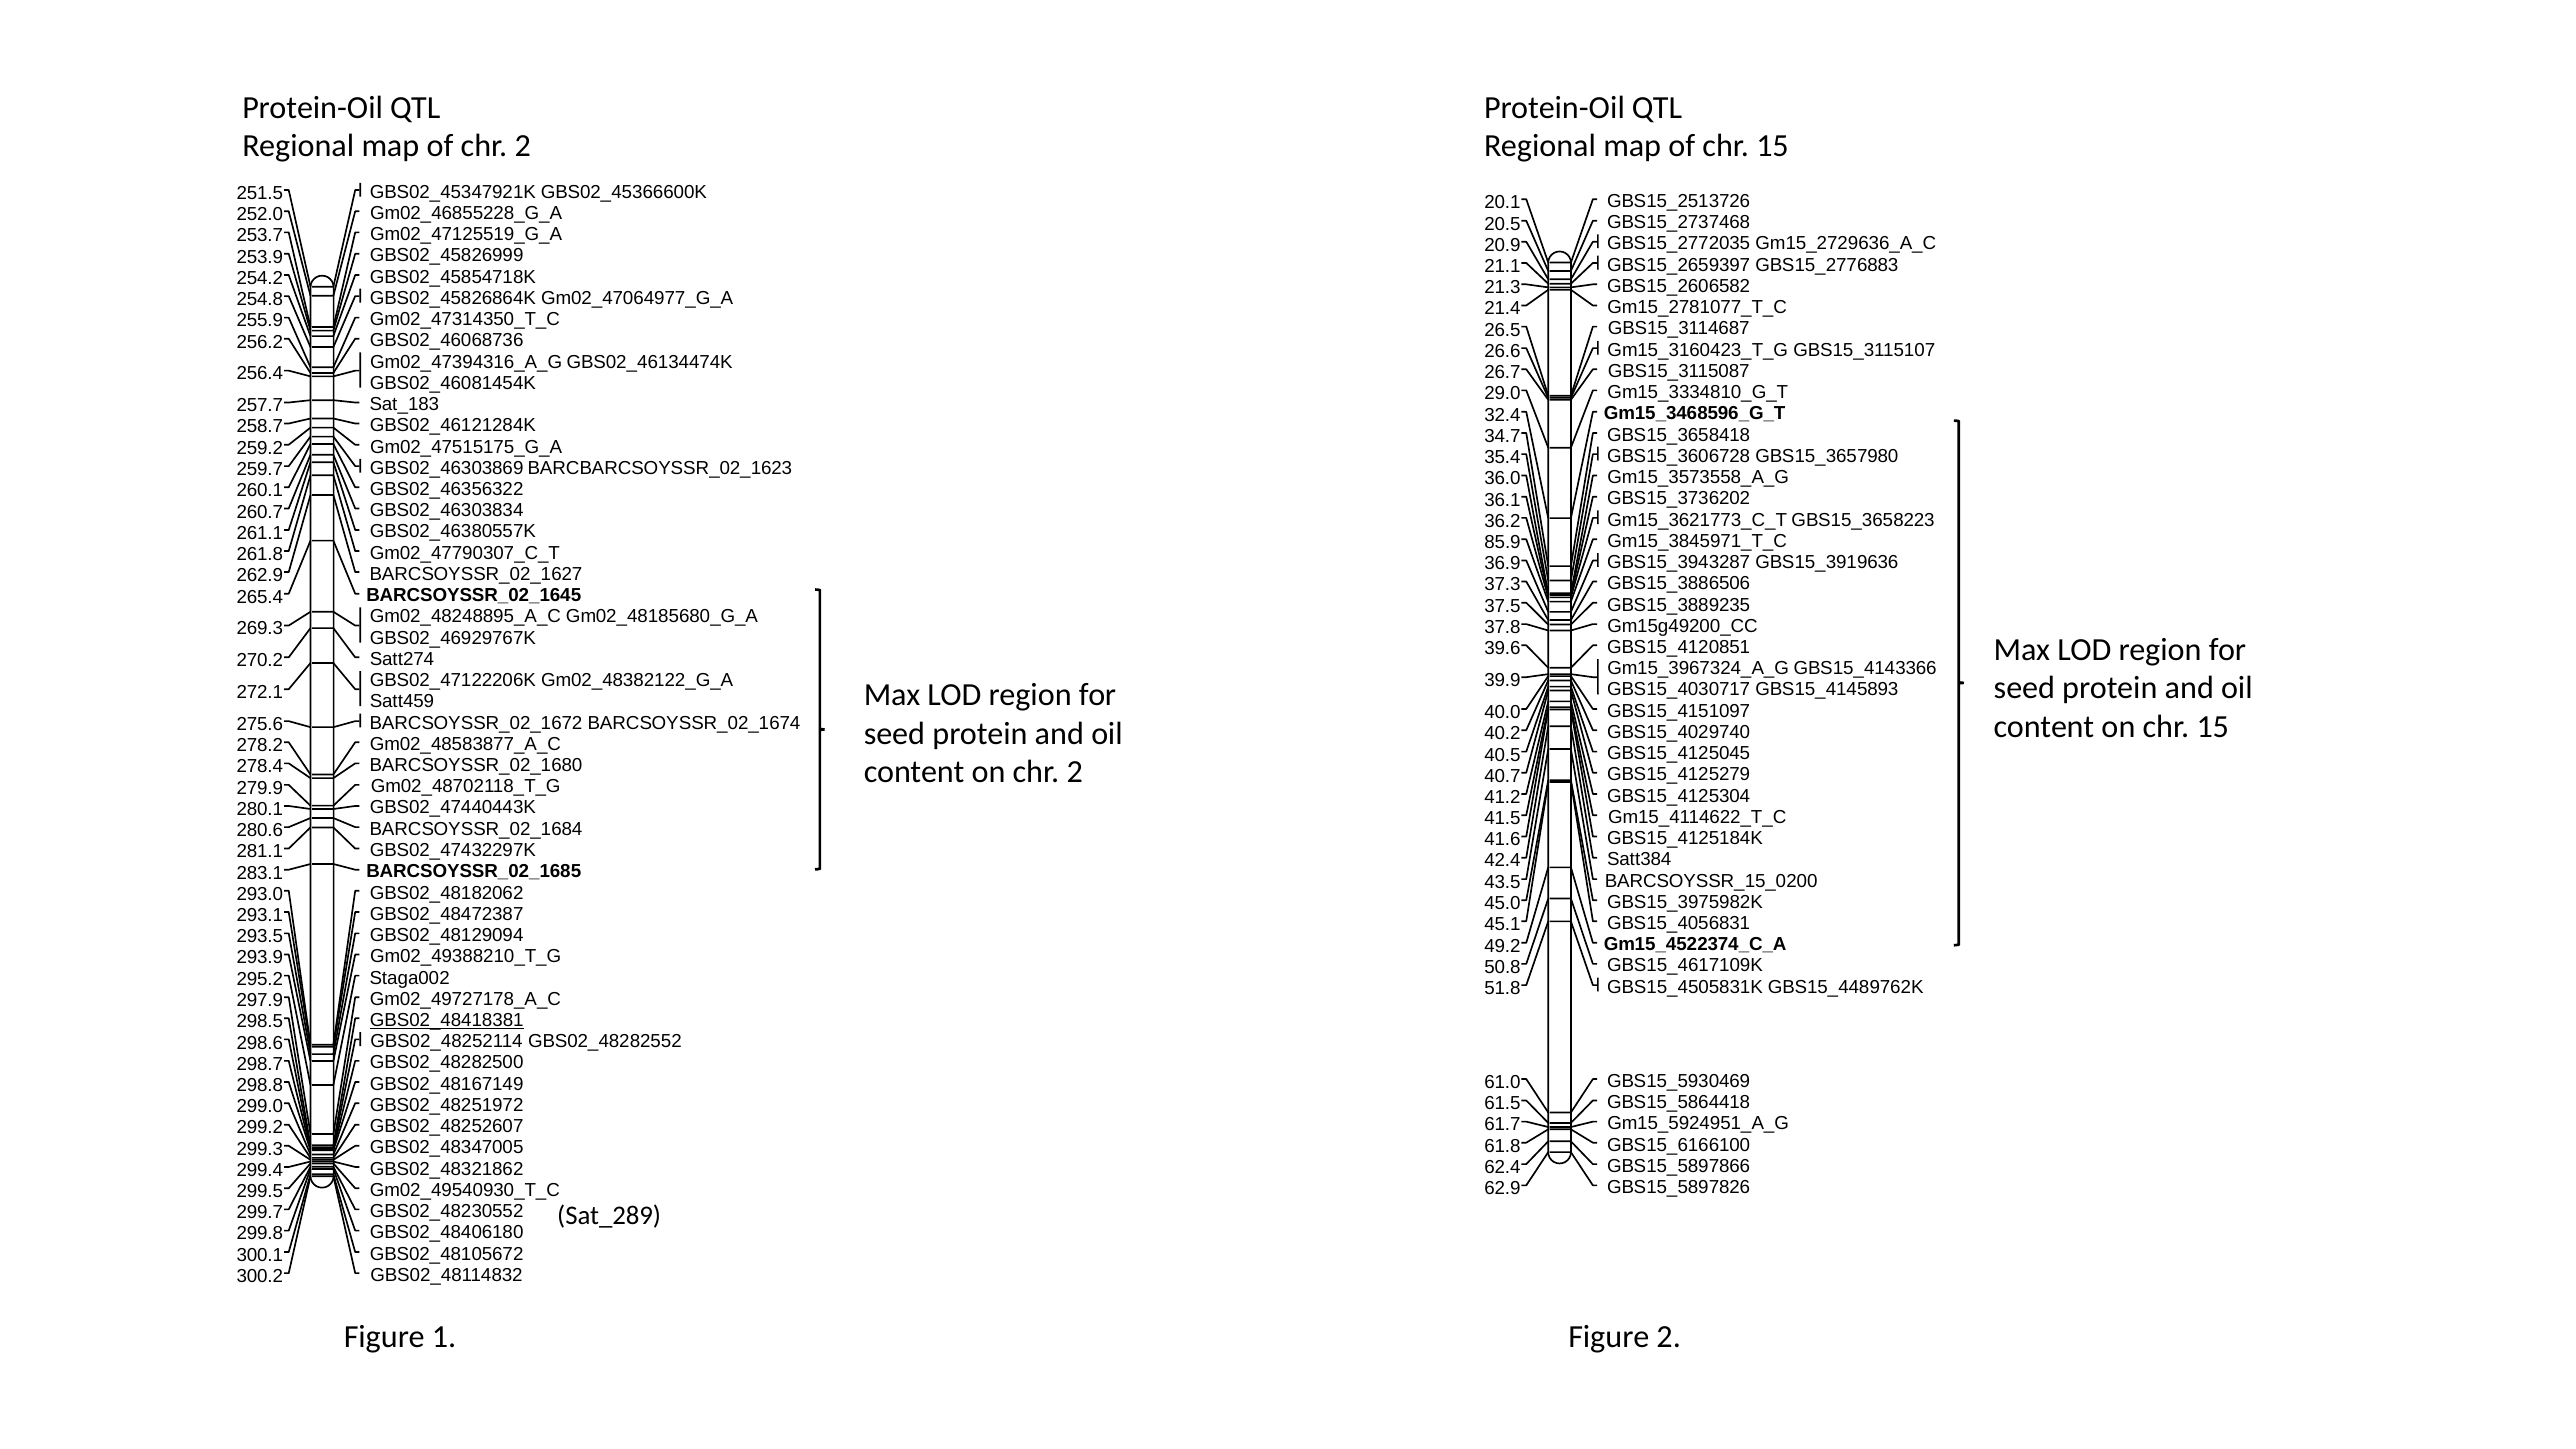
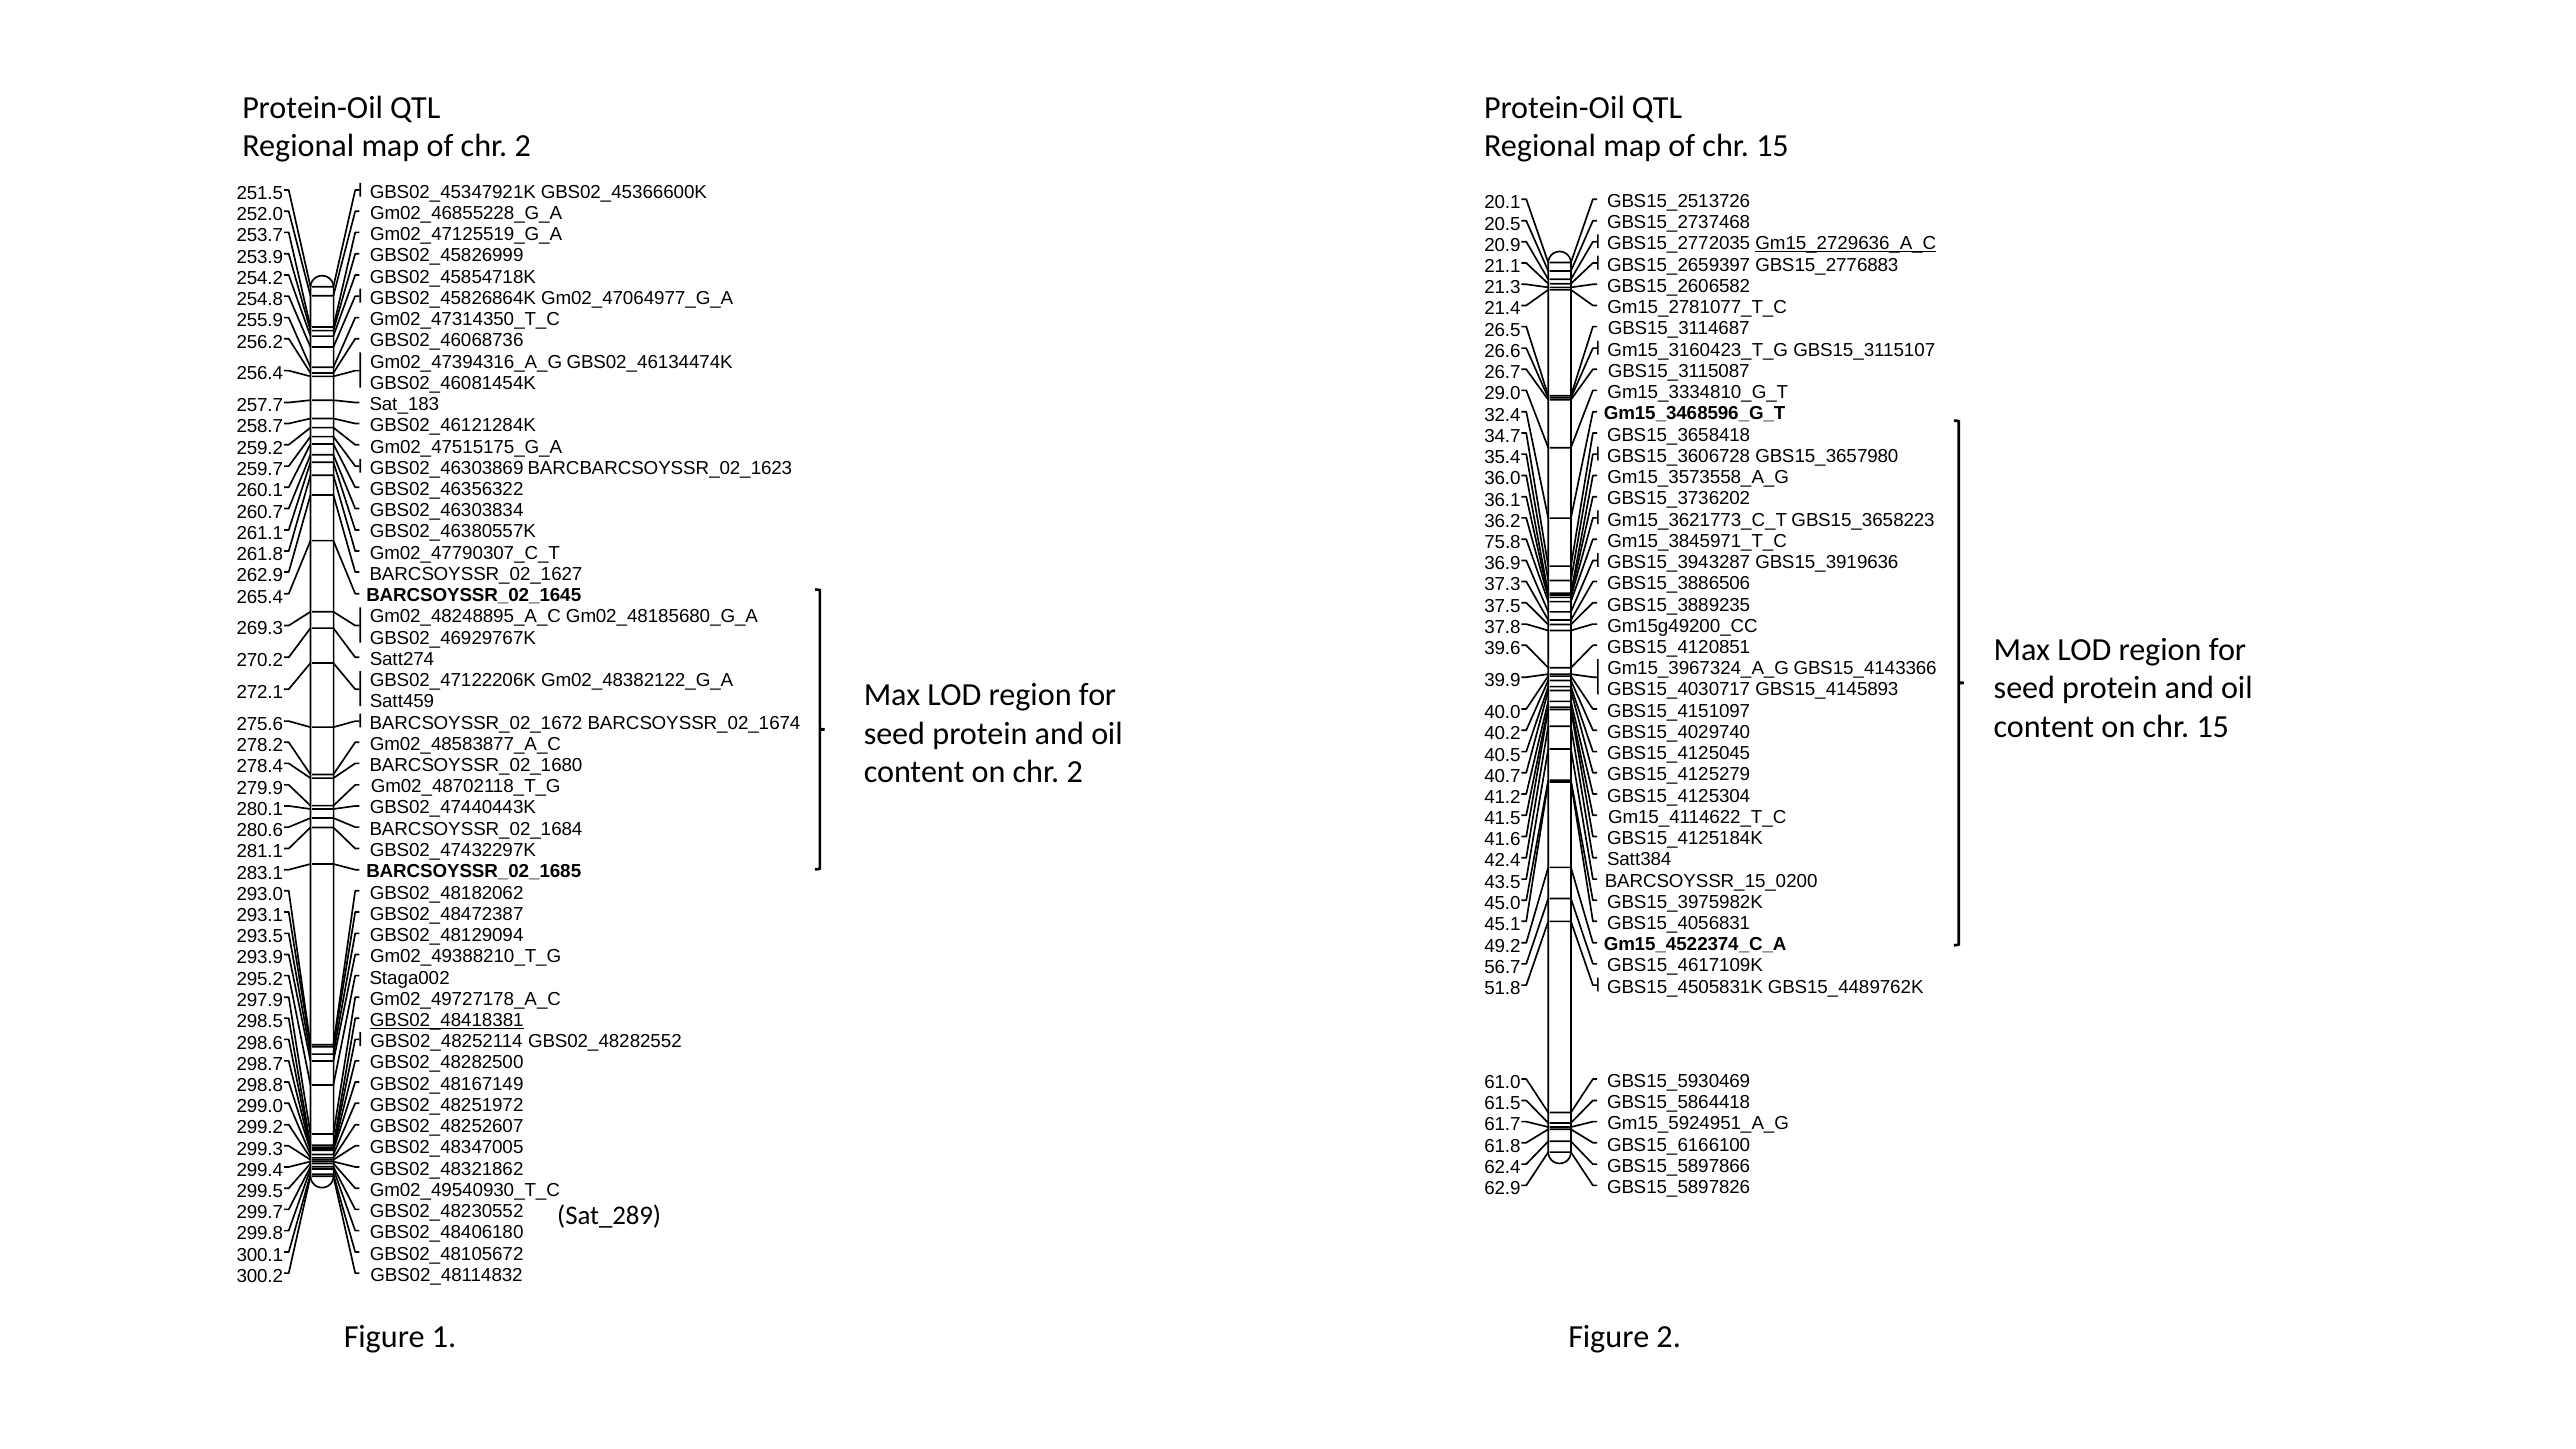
Gm15_2729636_A_C underline: none -> present
85.9: 85.9 -> 75.8
50.8: 50.8 -> 56.7
